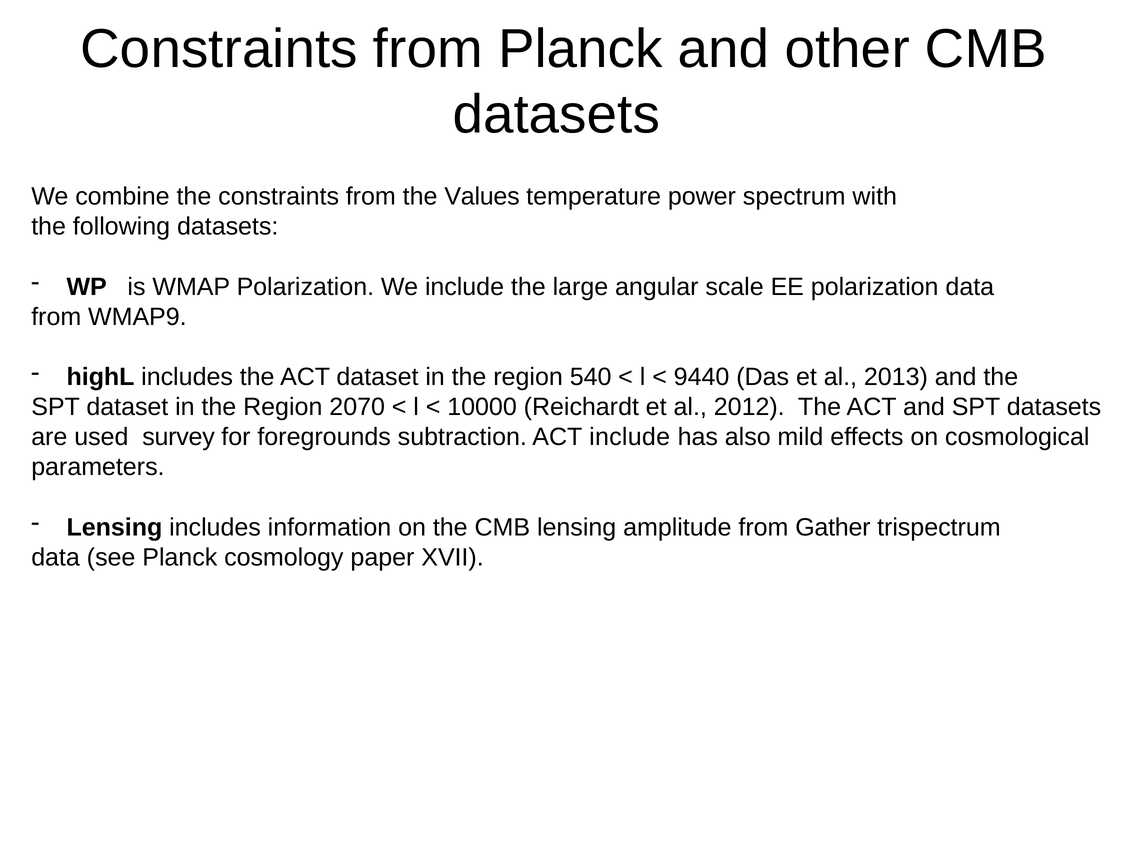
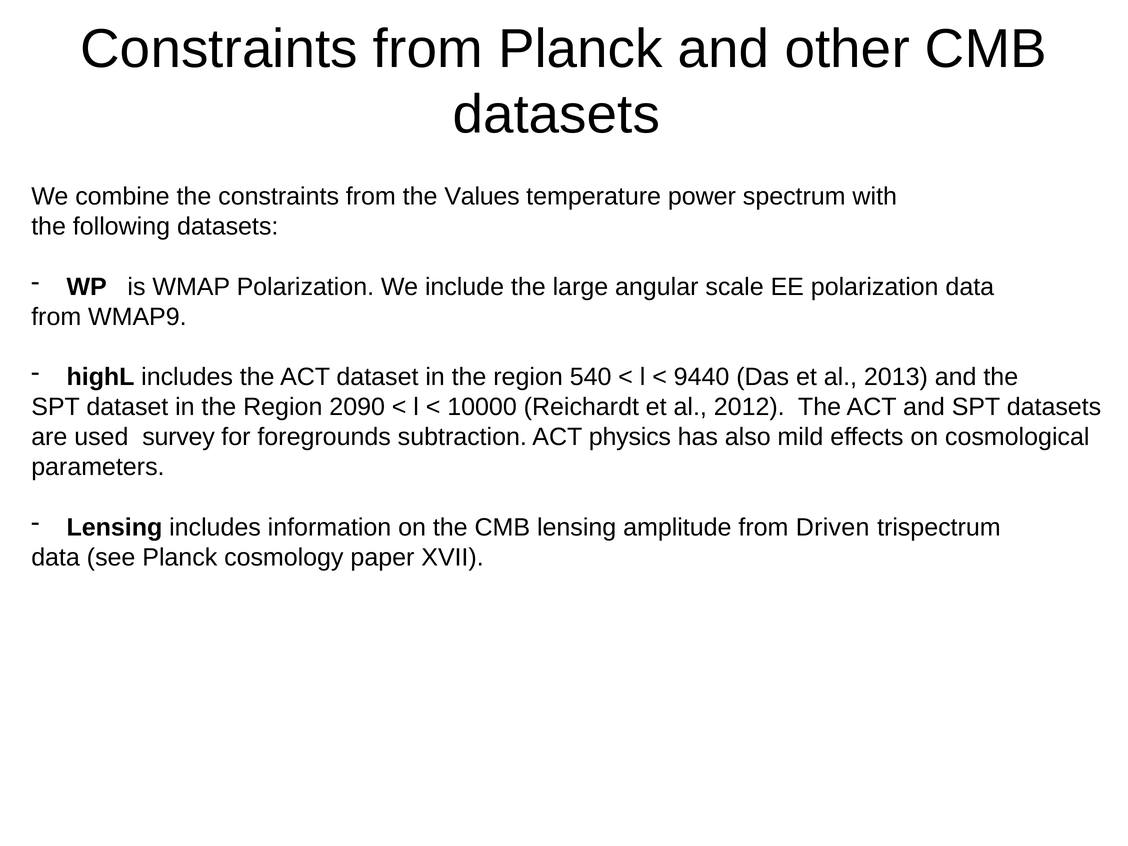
2070: 2070 -> 2090
ACT include: include -> physics
Gather: Gather -> Driven
